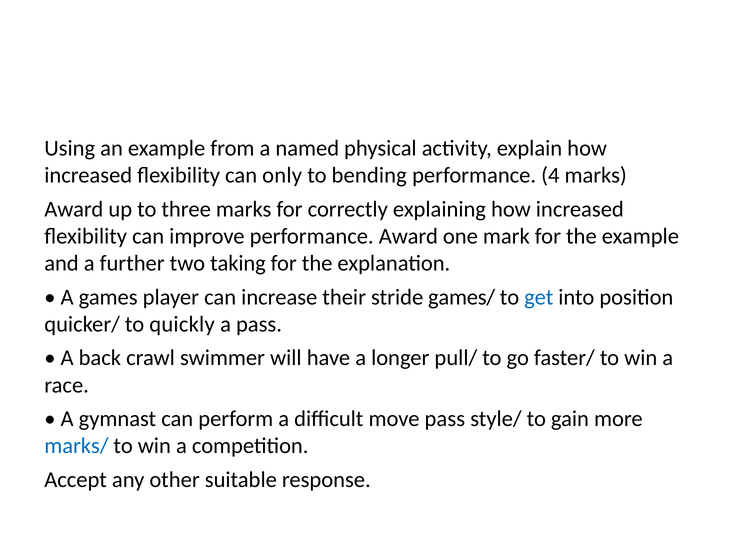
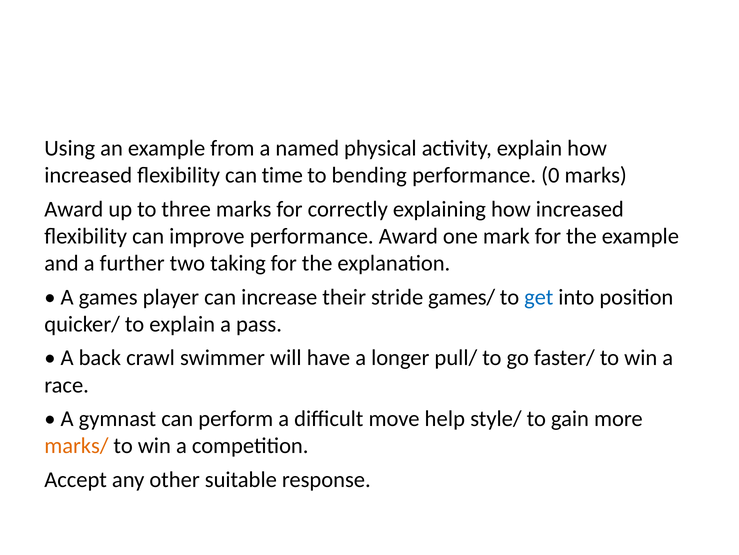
only: only -> time
4: 4 -> 0
to quickly: quickly -> explain
move pass: pass -> help
marks/ colour: blue -> orange
